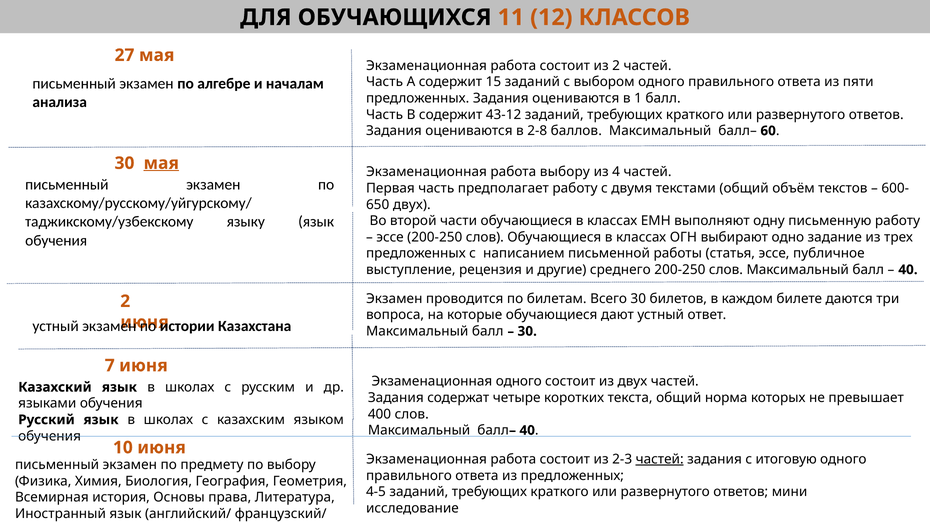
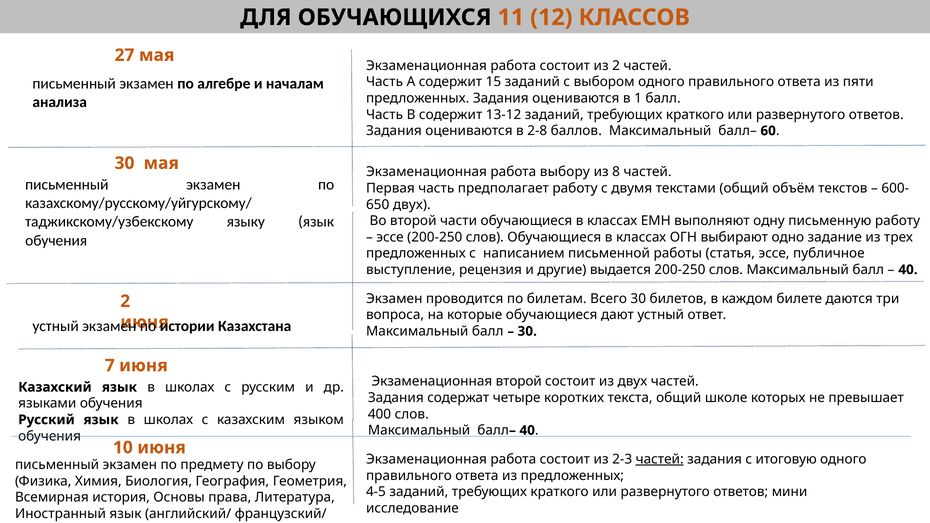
43-12: 43-12 -> 13-12
мая at (161, 163) underline: present -> none
4: 4 -> 8
среднего: среднего -> выдается
Экзаменационная одного: одного -> второй
норма: норма -> школе
